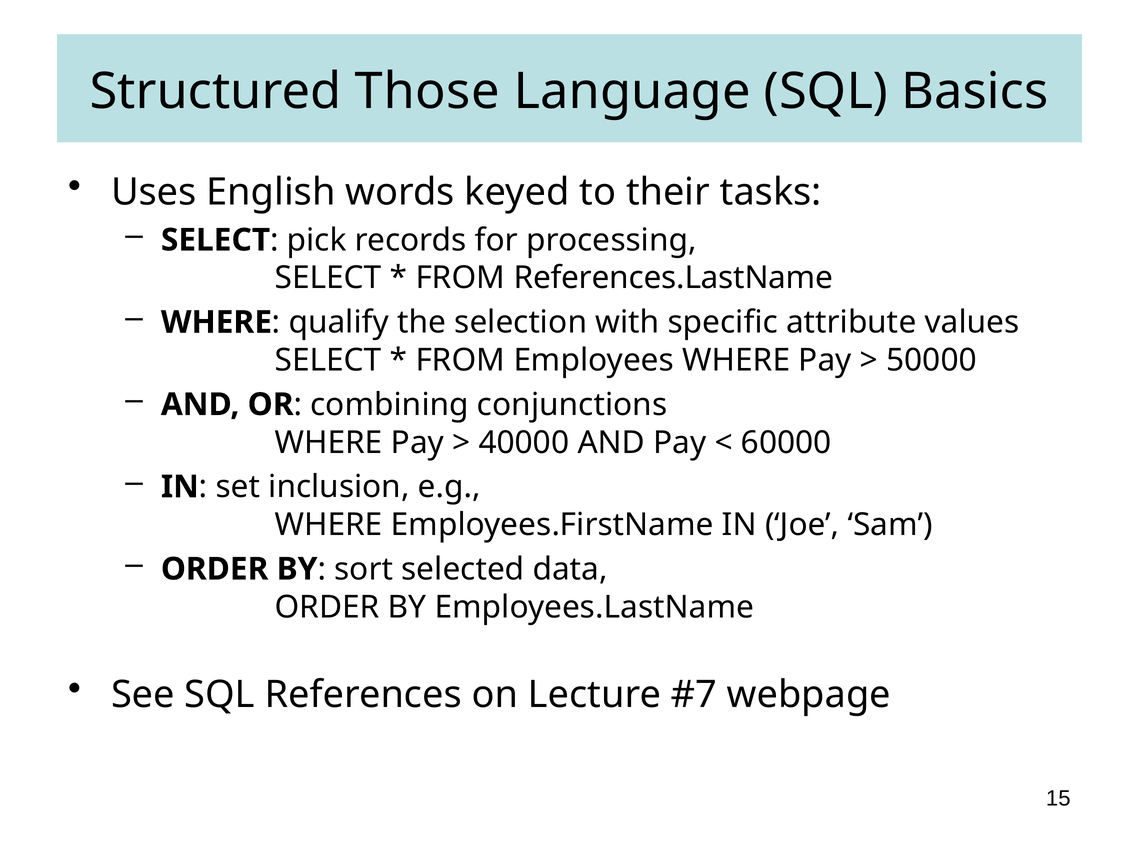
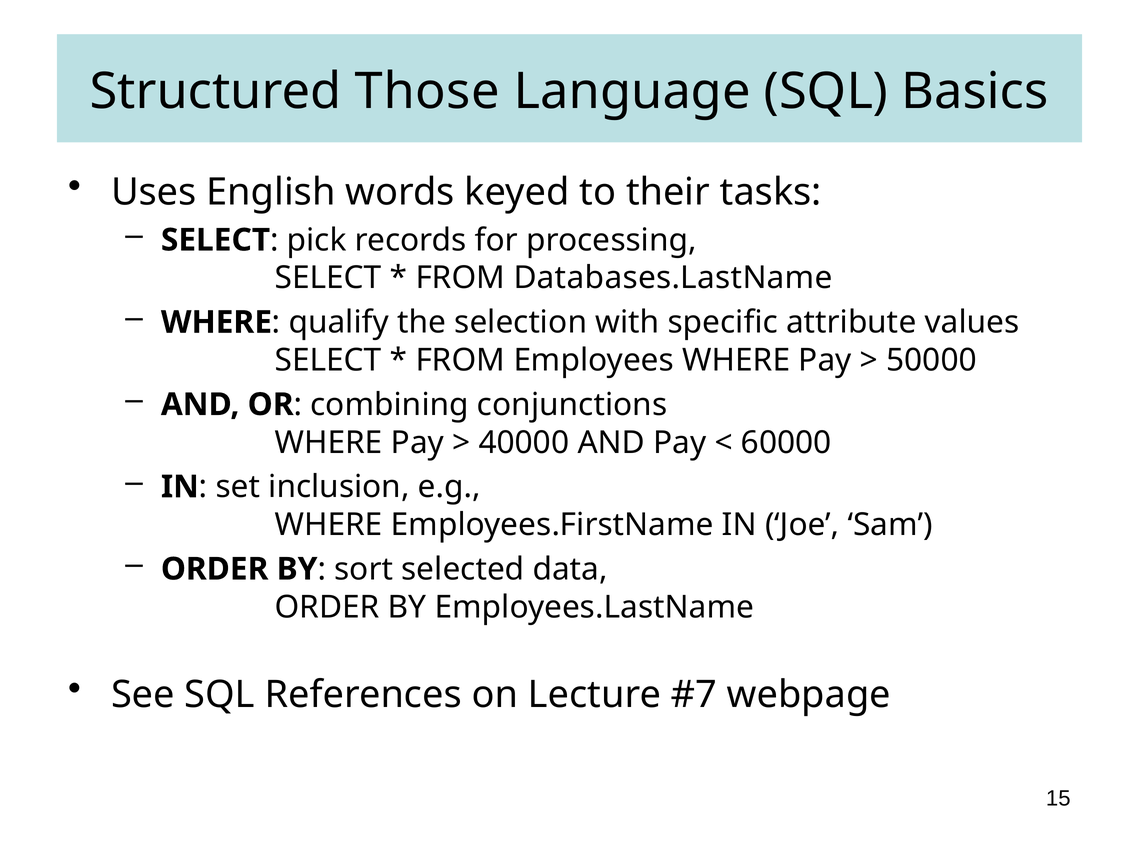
References.LastName: References.LastName -> Databases.LastName
